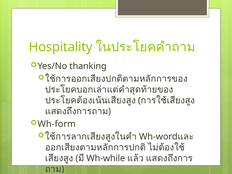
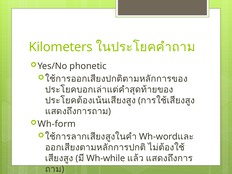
Hospitality: Hospitality -> Kilometers
thanking: thanking -> phonetic
